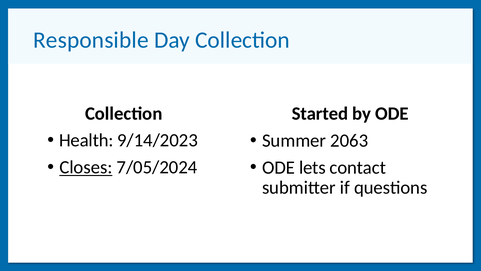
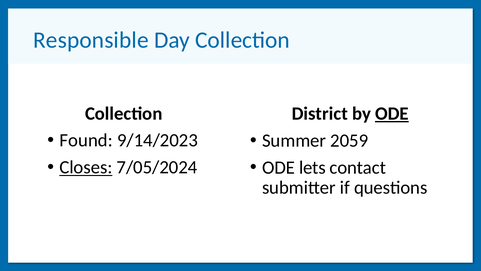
Started: Started -> District
ODE at (392, 113) underline: none -> present
Health: Health -> Found
2063: 2063 -> 2059
